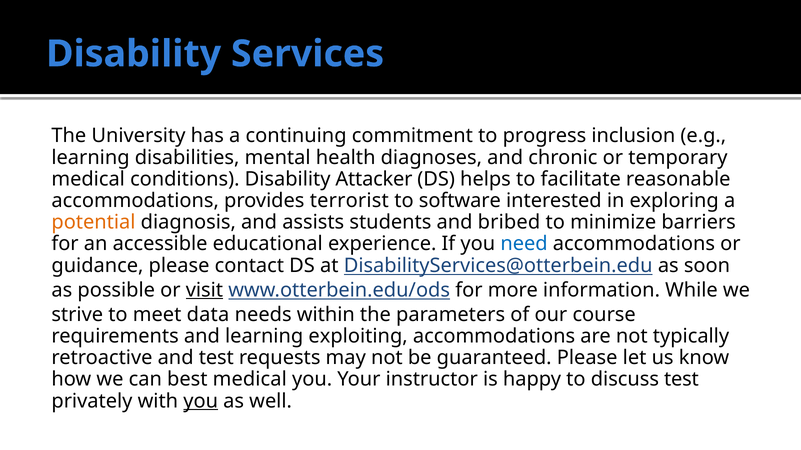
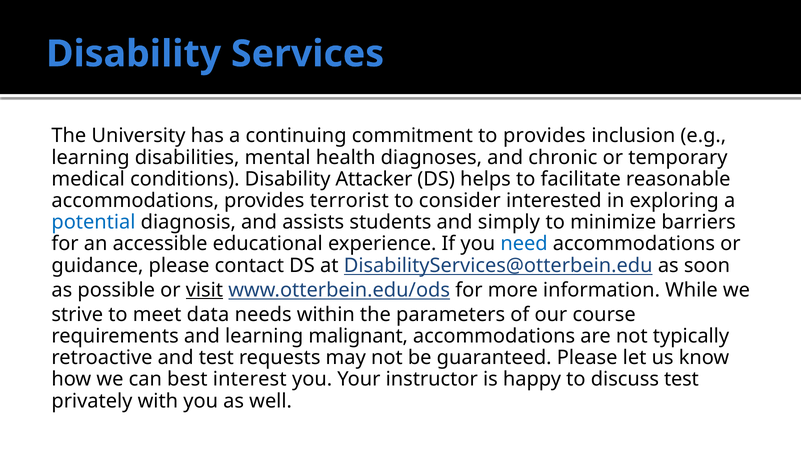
to progress: progress -> provides
software: software -> consider
potential colour: orange -> blue
bribed: bribed -> simply
exploiting: exploiting -> malignant
best medical: medical -> interest
you at (201, 401) underline: present -> none
